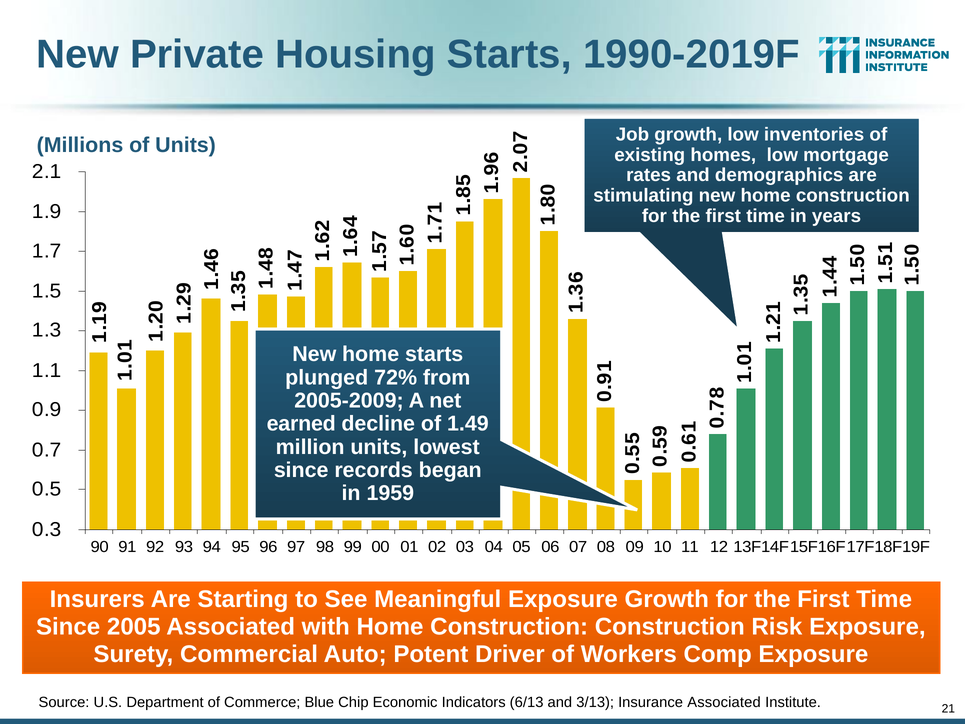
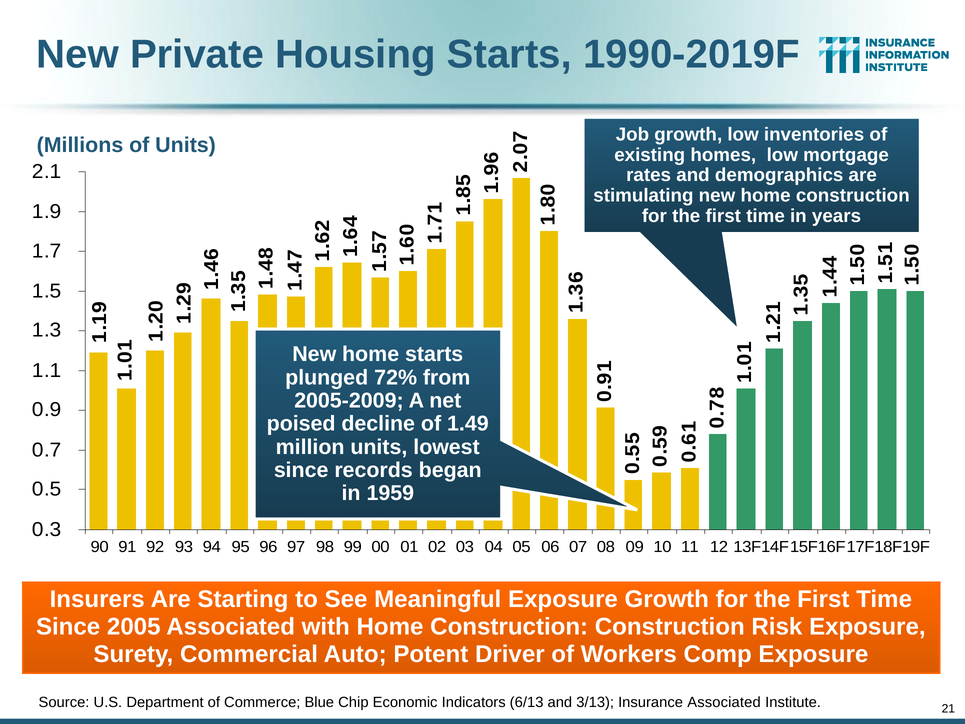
earned: earned -> poised
